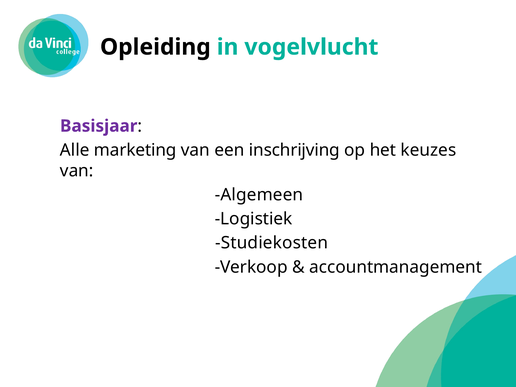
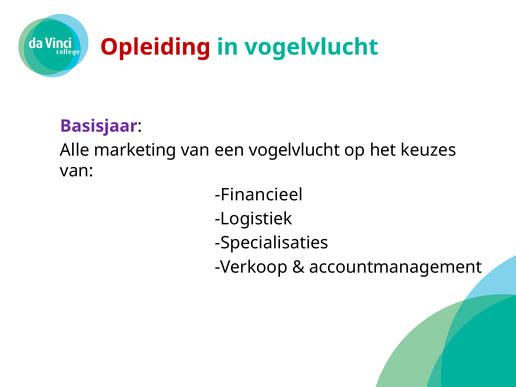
Opleiding colour: black -> red
een inschrijving: inschrijving -> vogelvlucht
Algemeen: Algemeen -> Financieel
Studiekosten: Studiekosten -> Specialisaties
